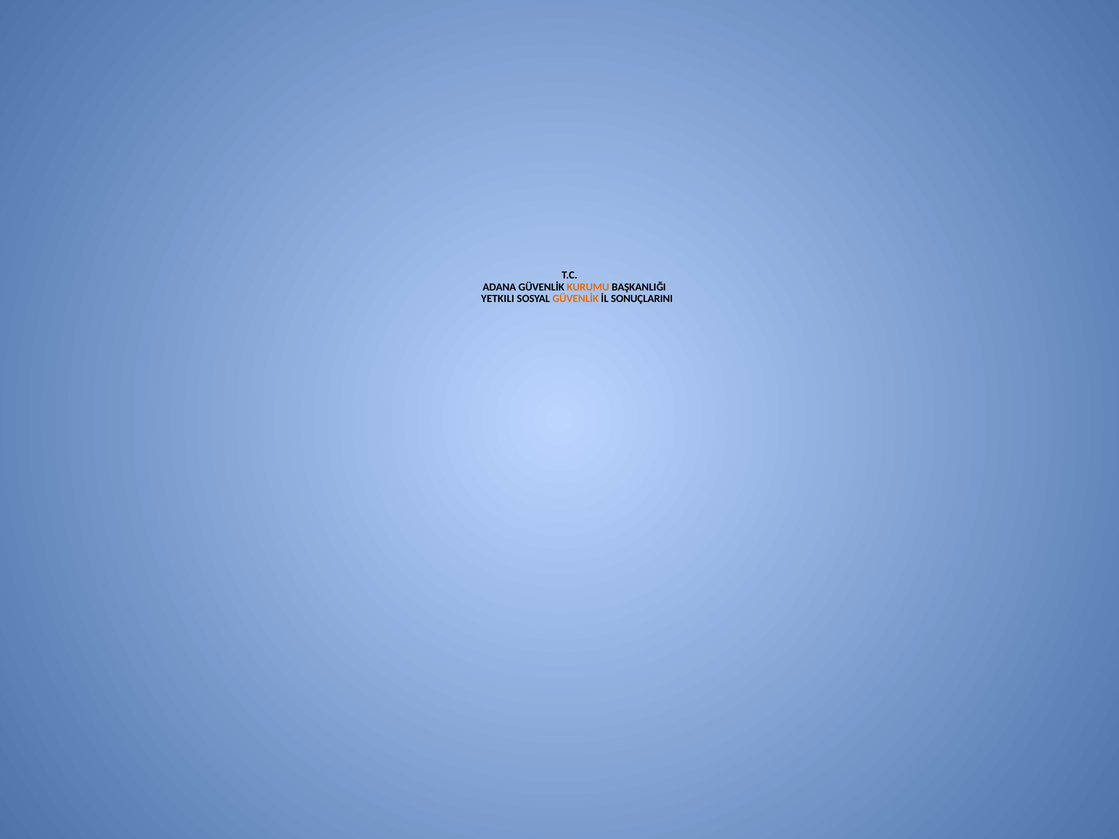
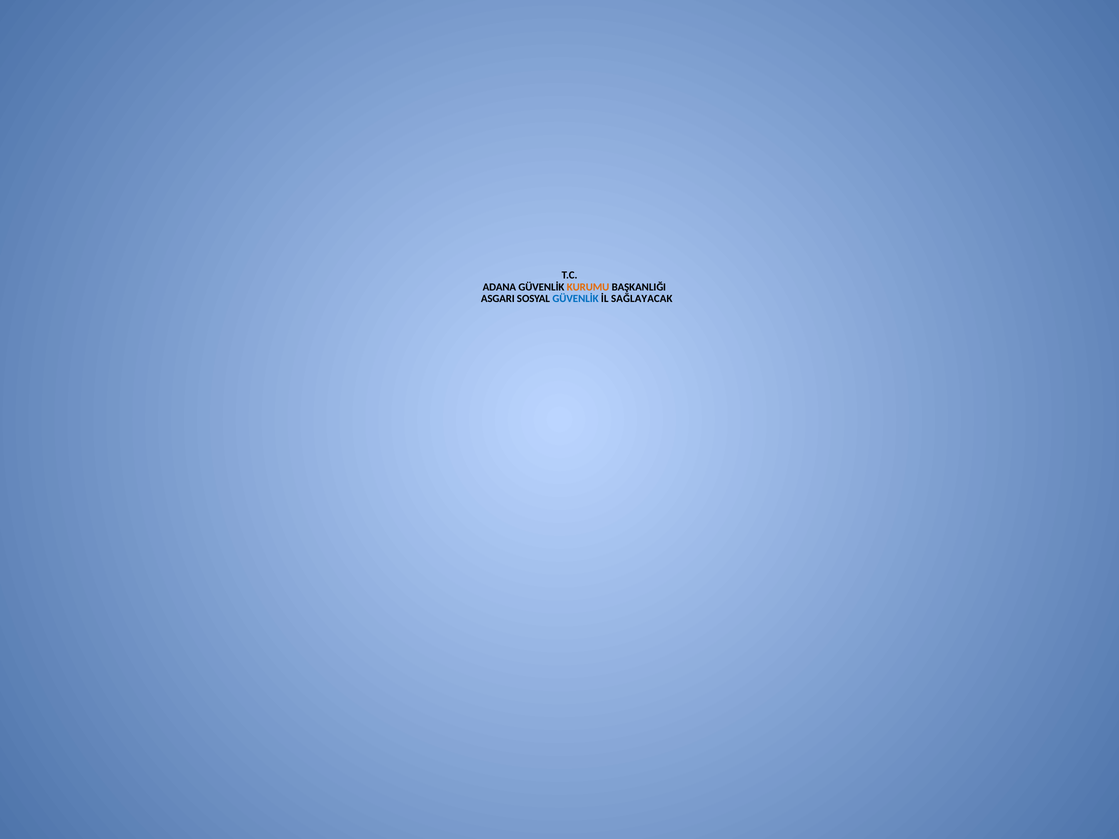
YETKILI: YETKILI -> ASGARI
GÜVENLİK at (576, 299) colour: orange -> blue
SONUÇLARINI: SONUÇLARINI -> SAĞLAYACAK
